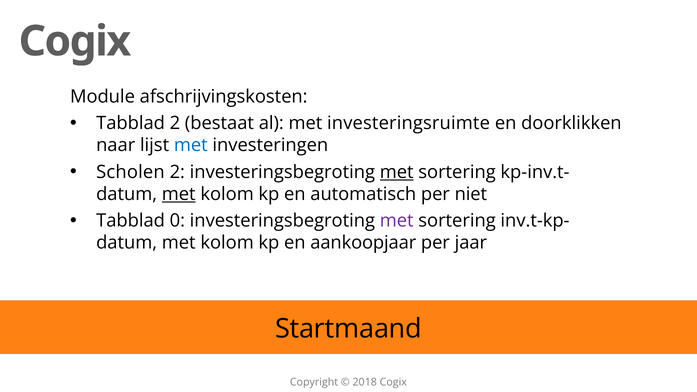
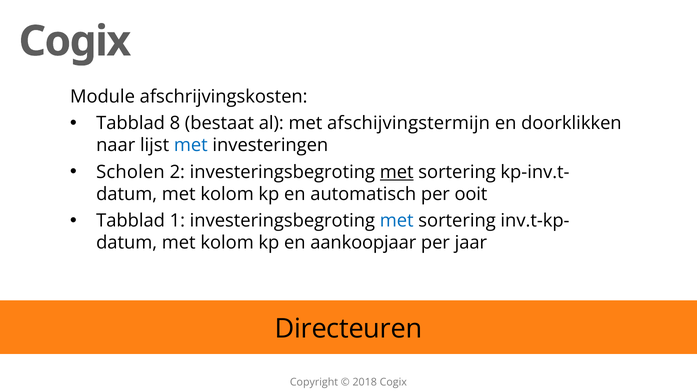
Tabblad 2: 2 -> 8
investeringsruimte: investeringsruimte -> afschijvingstermijn
met at (179, 194) underline: present -> none
niet: niet -> ooit
0: 0 -> 1
met at (397, 221) colour: purple -> blue
Startmaand: Startmaand -> Directeuren
